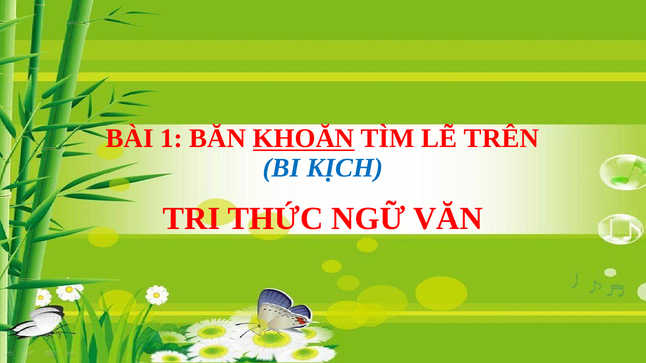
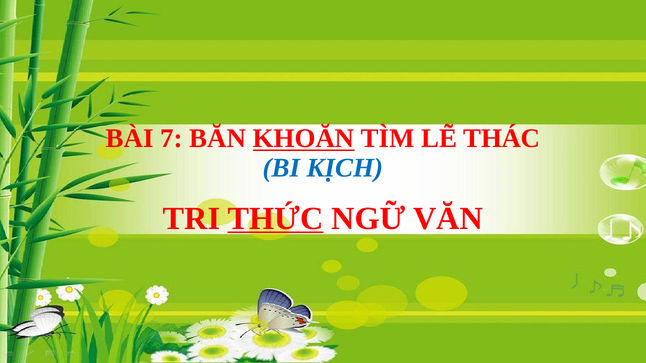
1: 1 -> 7
TRÊN: TRÊN -> THÁC
THỨC underline: none -> present
